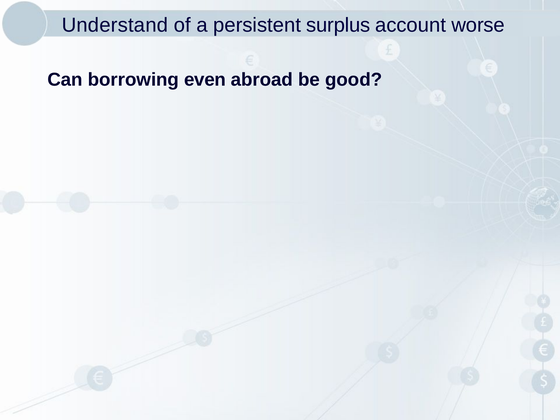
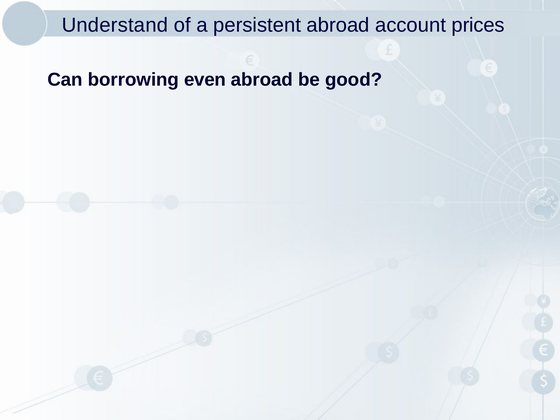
persistent surplus: surplus -> abroad
worse: worse -> prices
